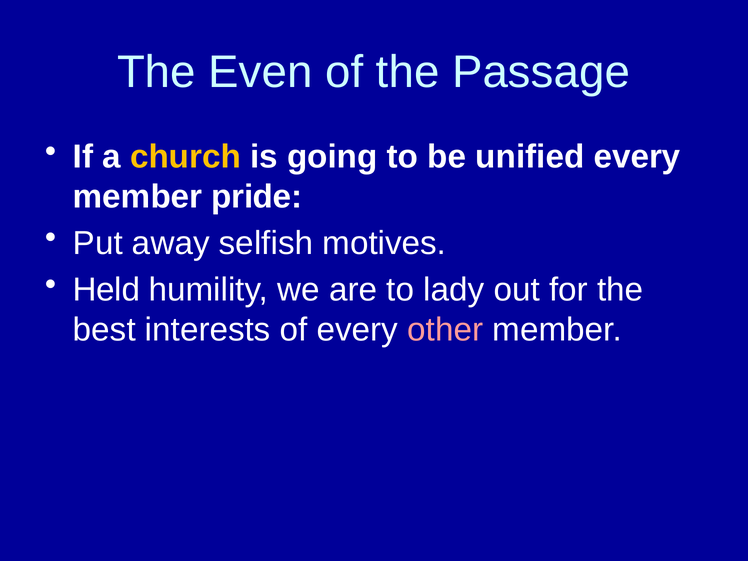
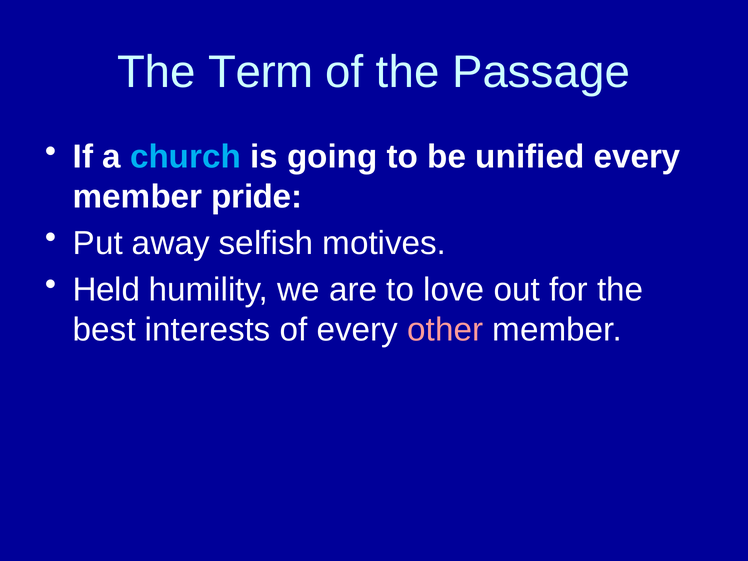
Even: Even -> Term
church colour: yellow -> light blue
lady: lady -> love
